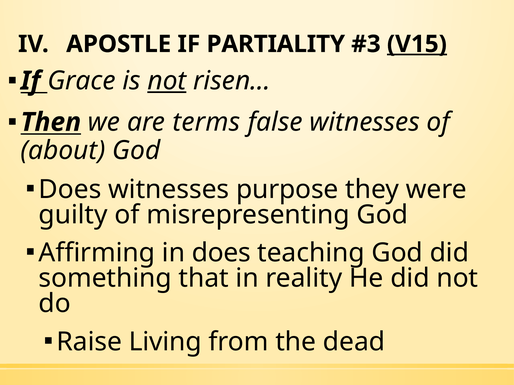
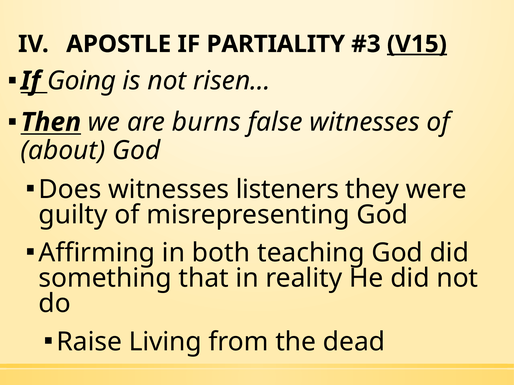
Grace: Grace -> Going
not at (167, 81) underline: present -> none
terms: terms -> burns
purpose: purpose -> listeners
in does: does -> both
